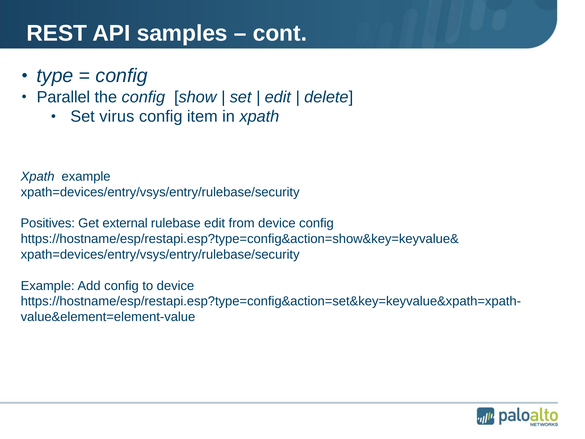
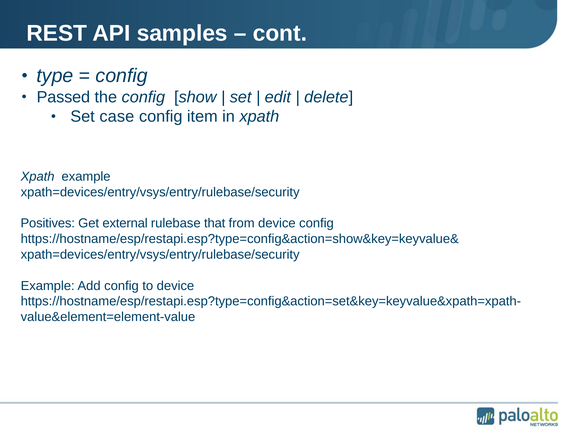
Parallel: Parallel -> Passed
virus: virus -> case
rulebase edit: edit -> that
